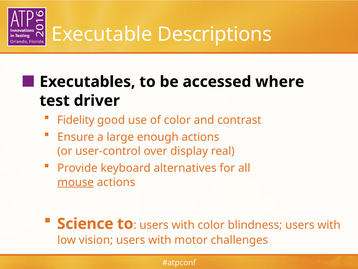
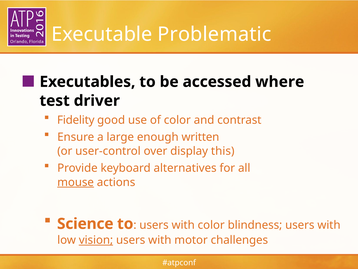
Descriptions: Descriptions -> Problematic
enough actions: actions -> written
real: real -> this
vision underline: none -> present
